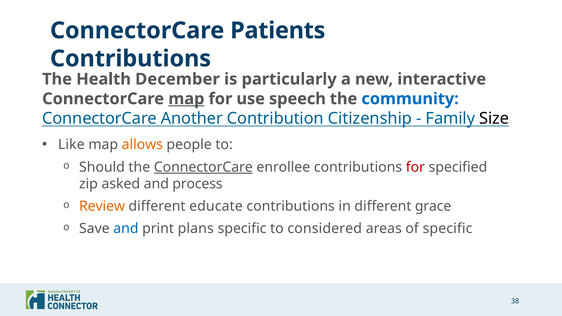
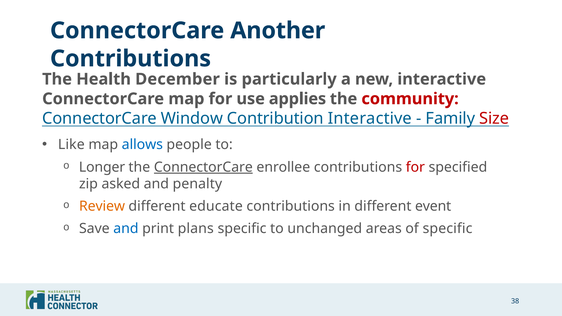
Patients: Patients -> Another
map at (186, 99) underline: present -> none
speech: speech -> applies
community colour: blue -> red
Another: Another -> Window
Contribution Citizenship: Citizenship -> Interactive
Size colour: black -> red
allows colour: orange -> blue
Should: Should -> Longer
process: process -> penalty
grace: grace -> event
considered: considered -> unchanged
